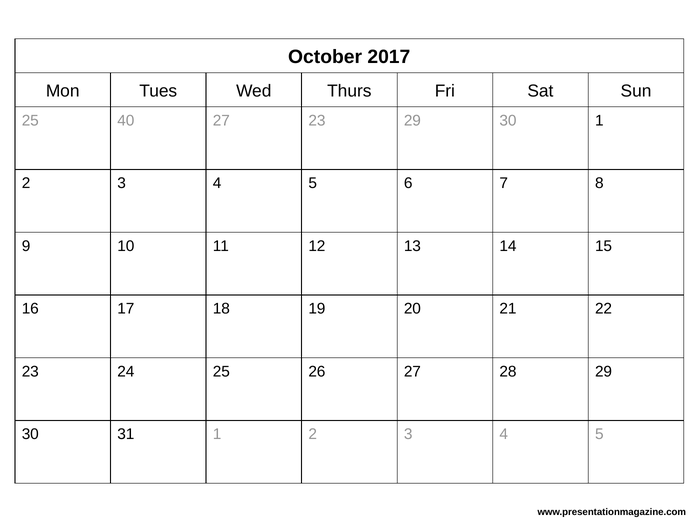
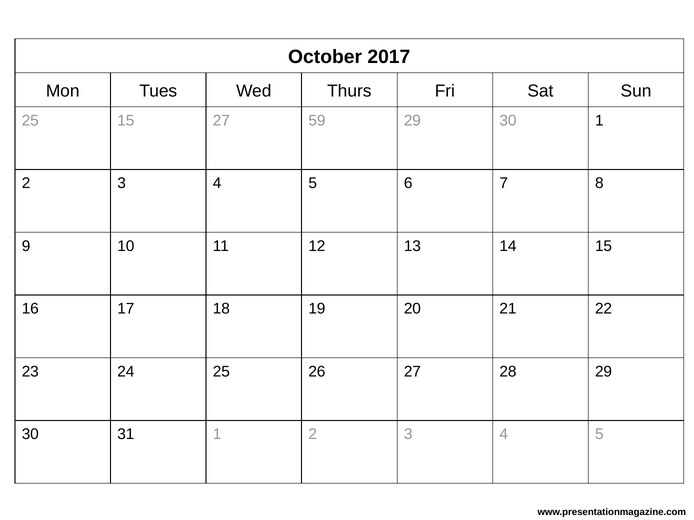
25 40: 40 -> 15
27 23: 23 -> 59
